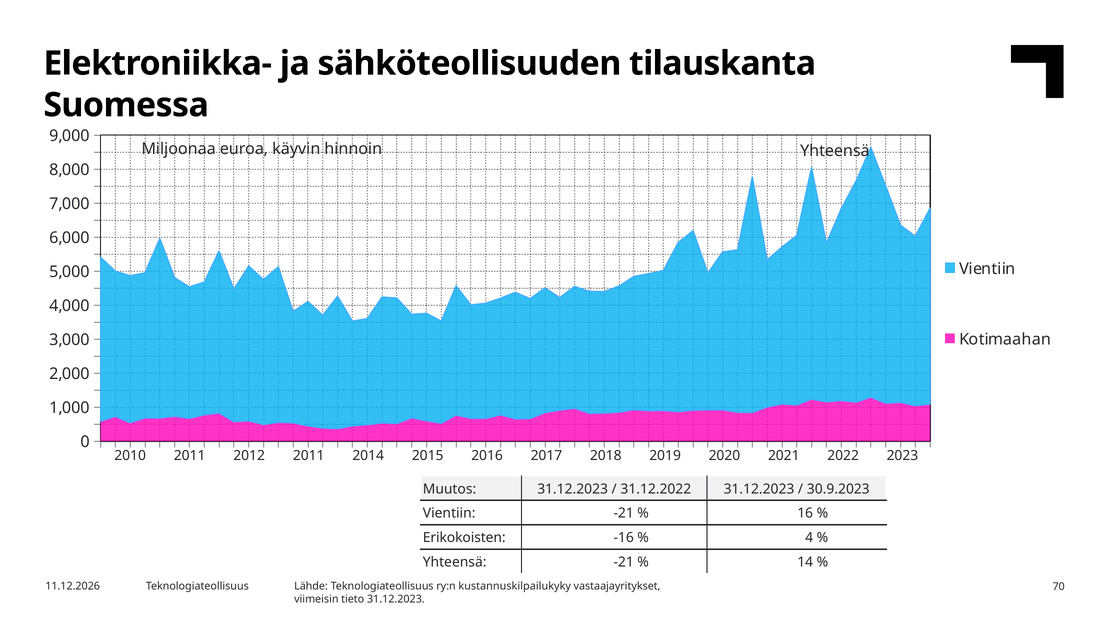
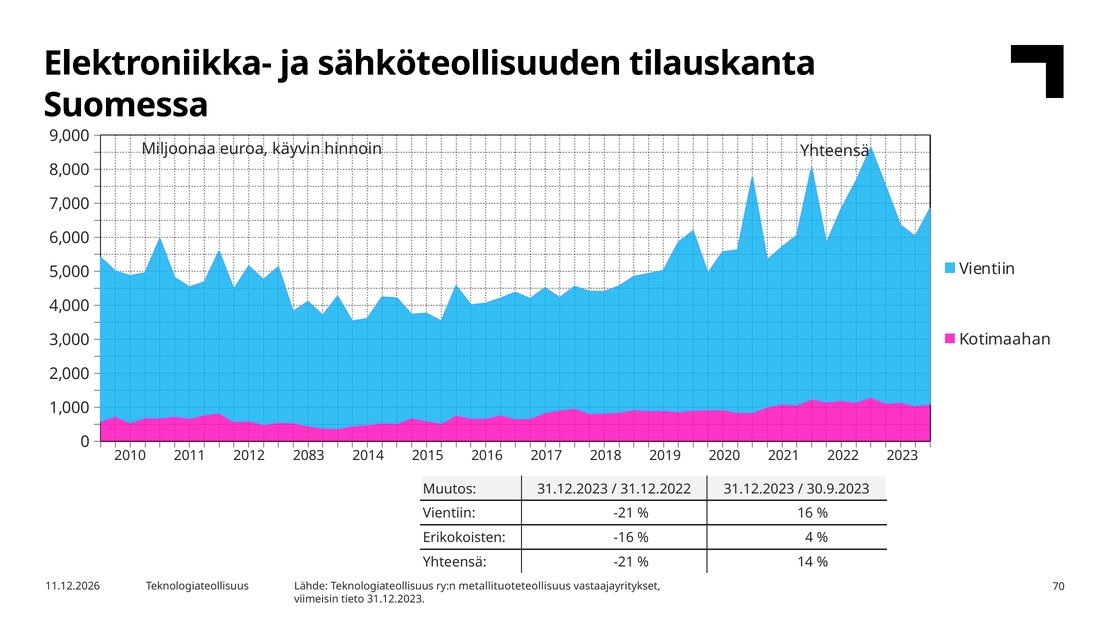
2012 2011: 2011 -> 2083
kustannuskilpailukyky: kustannuskilpailukyky -> metallituoteteollisuus
